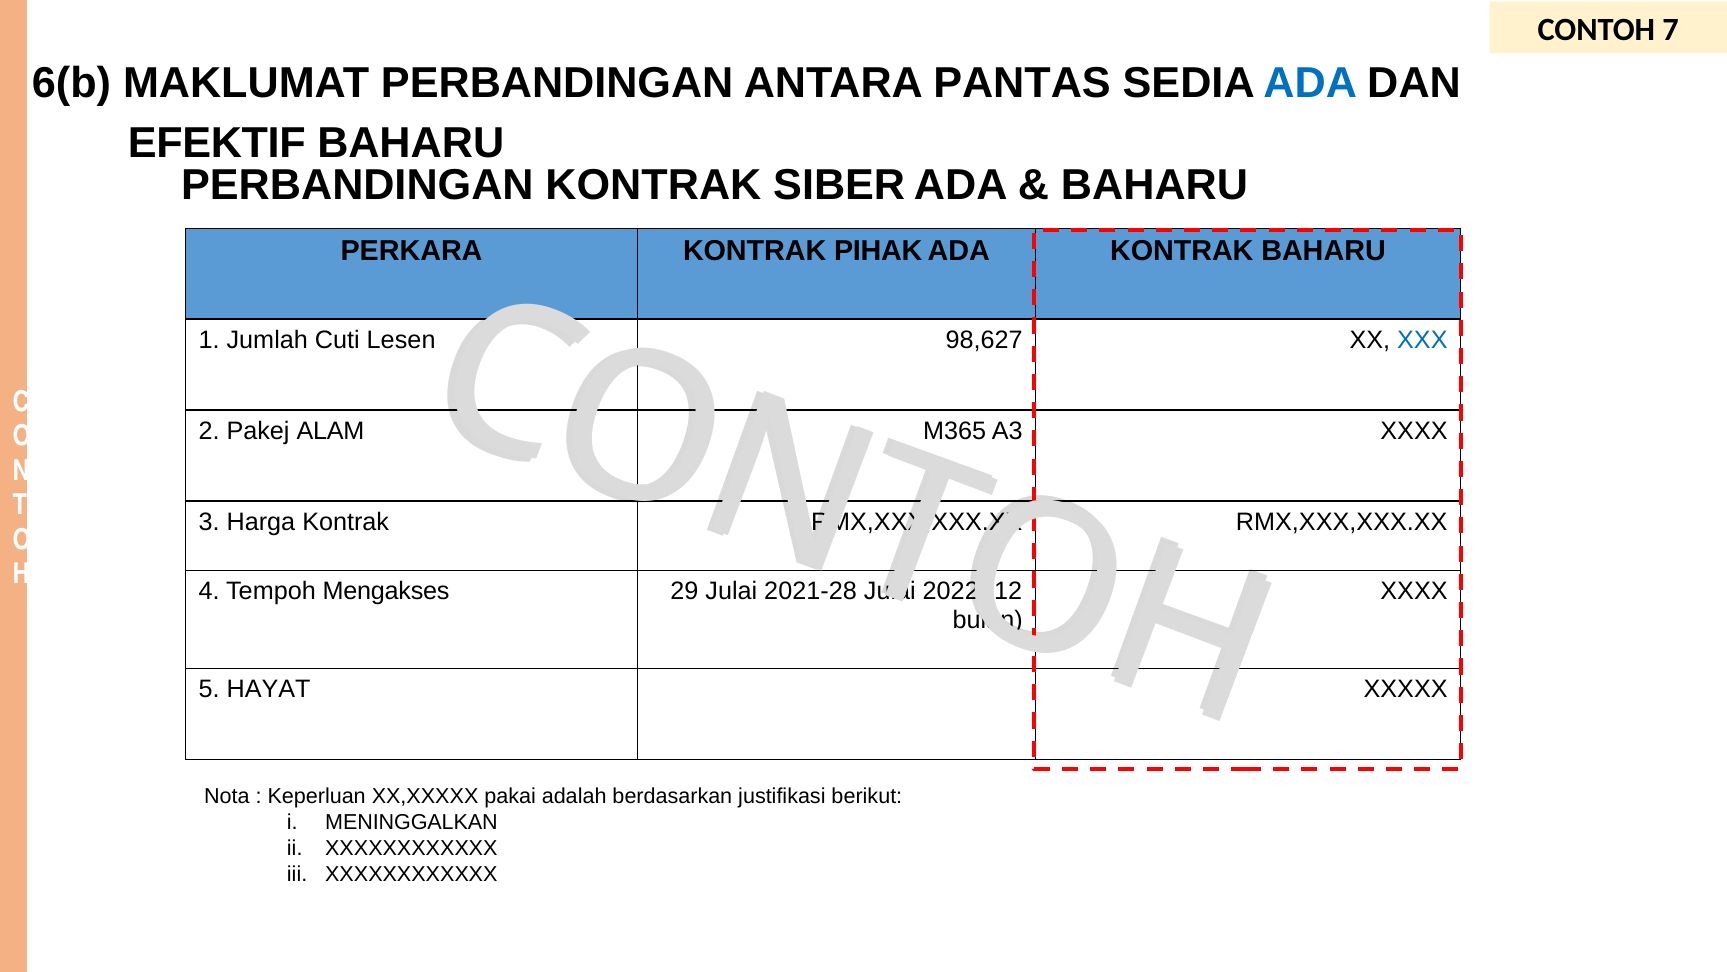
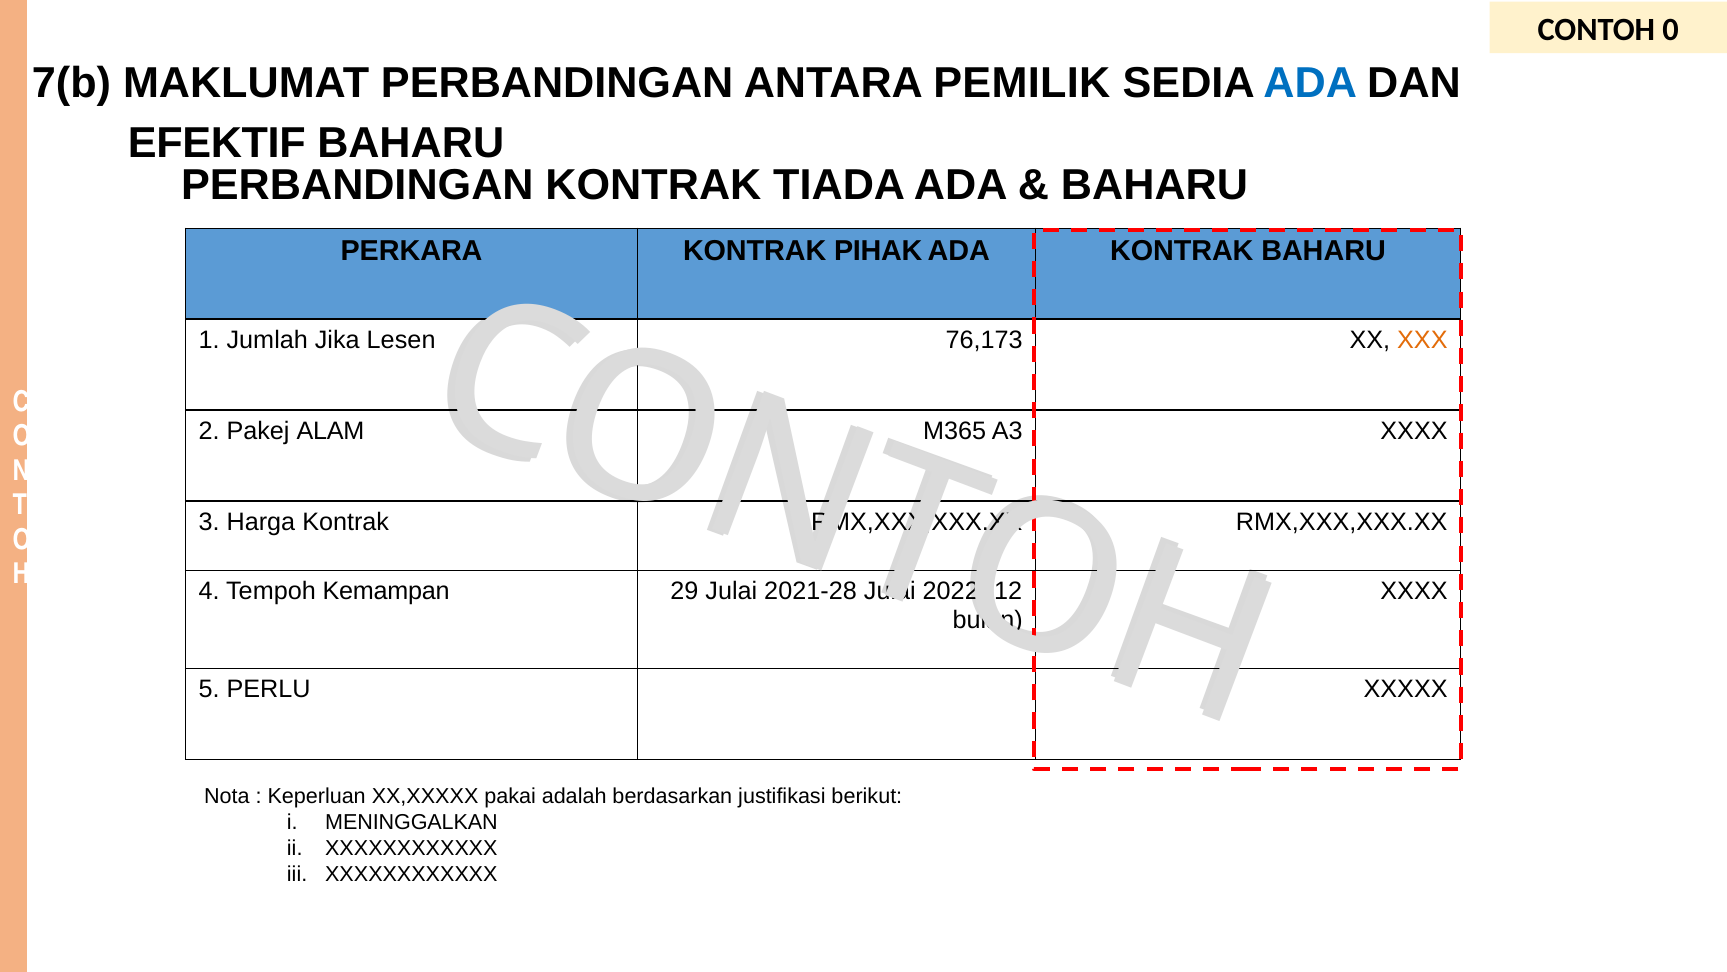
7: 7 -> 0
6(b: 6(b -> 7(b
PANTAS: PANTAS -> PEMILIK
SIBER: SIBER -> TIADA
Cuti: Cuti -> Jika
98,627: 98,627 -> 76,173
XXX colour: blue -> orange
Mengakses: Mengakses -> Kemampan
HAYAT: HAYAT -> PERLU
